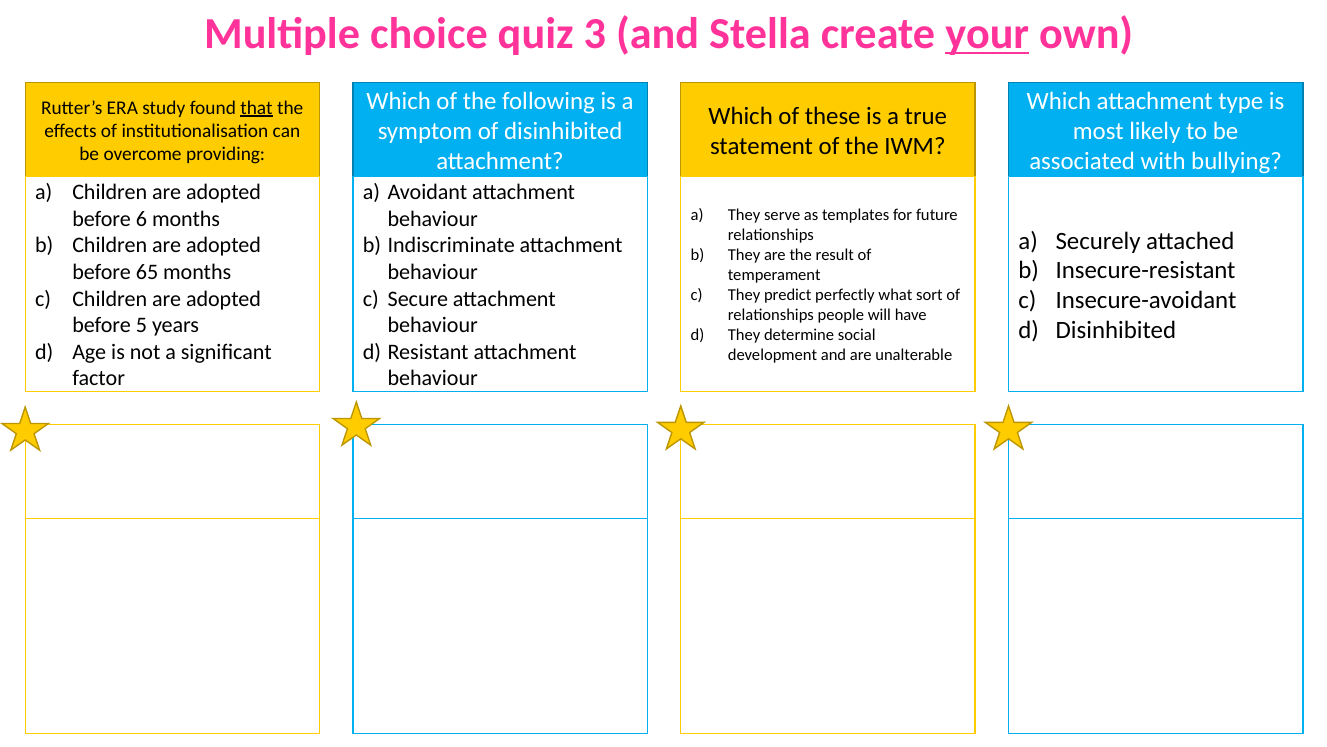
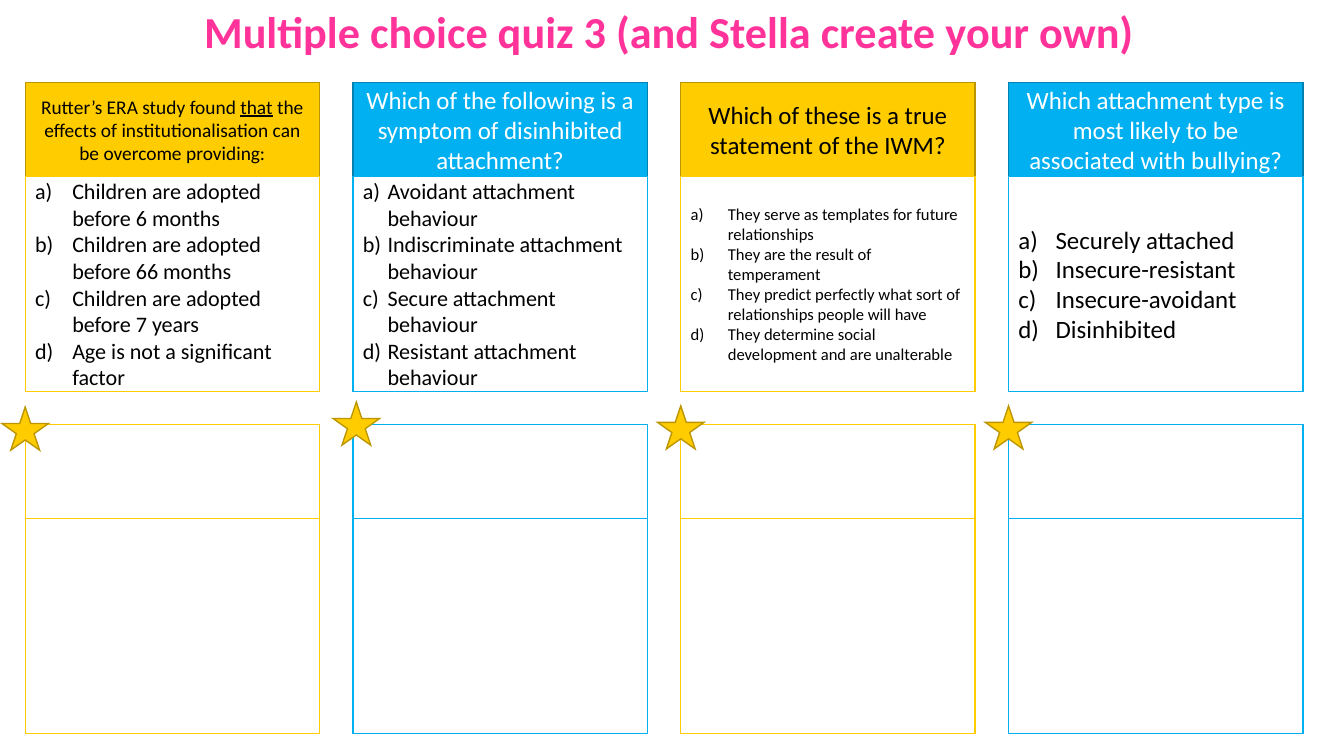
your underline: present -> none
65: 65 -> 66
5: 5 -> 7
